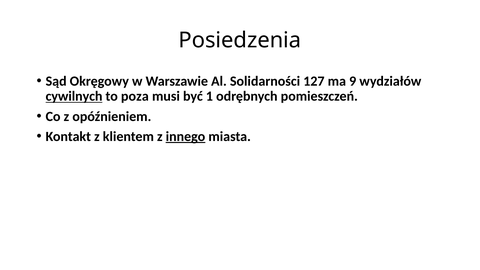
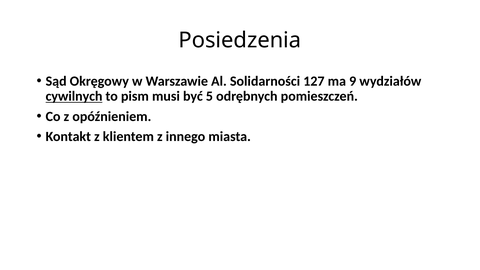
poza: poza -> pism
1: 1 -> 5
innego underline: present -> none
